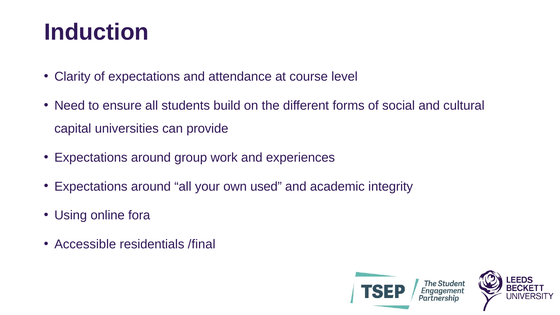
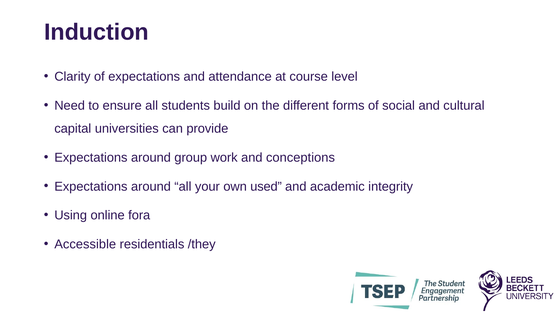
experiences: experiences -> conceptions
/final: /final -> /they
